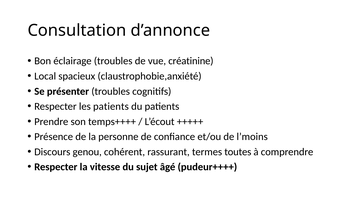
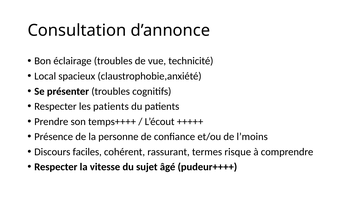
créatinine: créatinine -> technicité
genou: genou -> faciles
toutes: toutes -> risque
